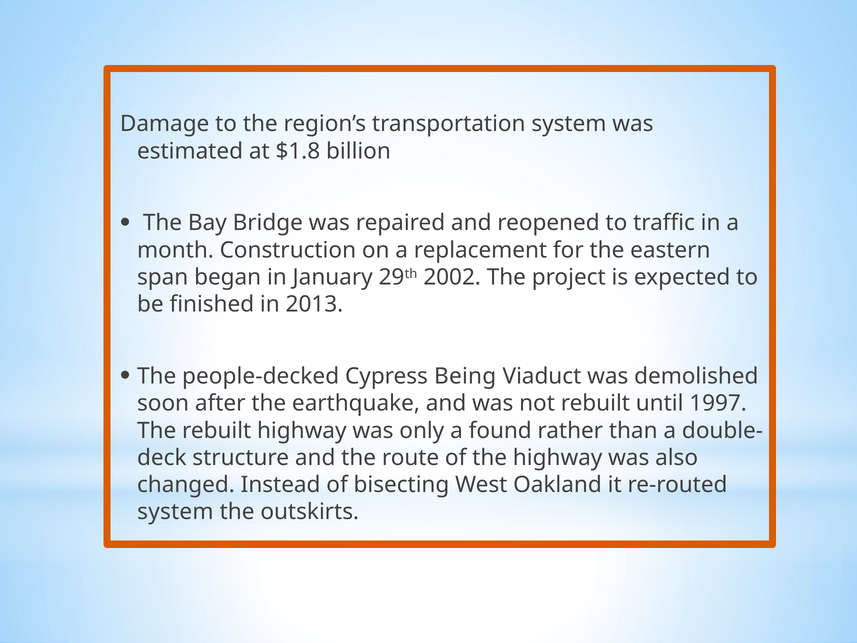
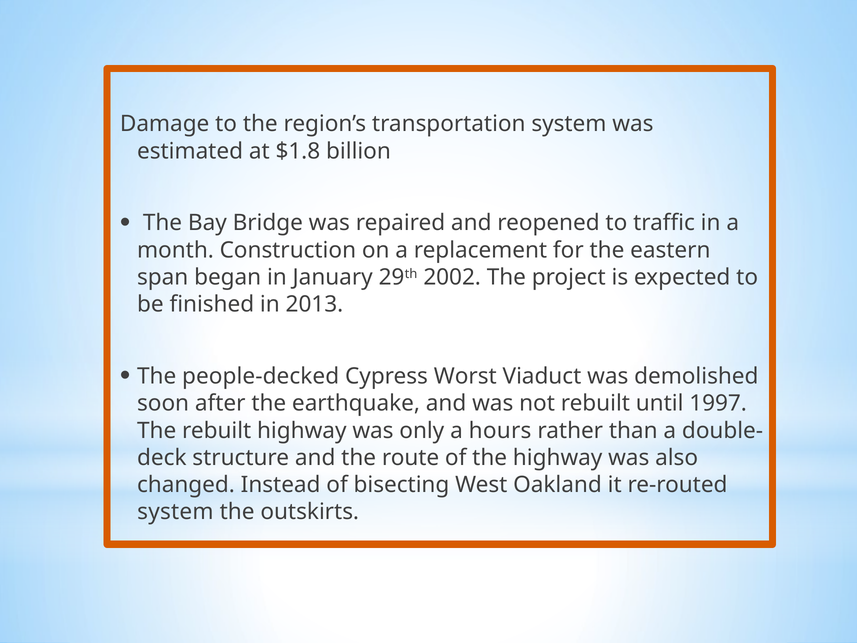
Being: Being -> Worst
found: found -> hours
